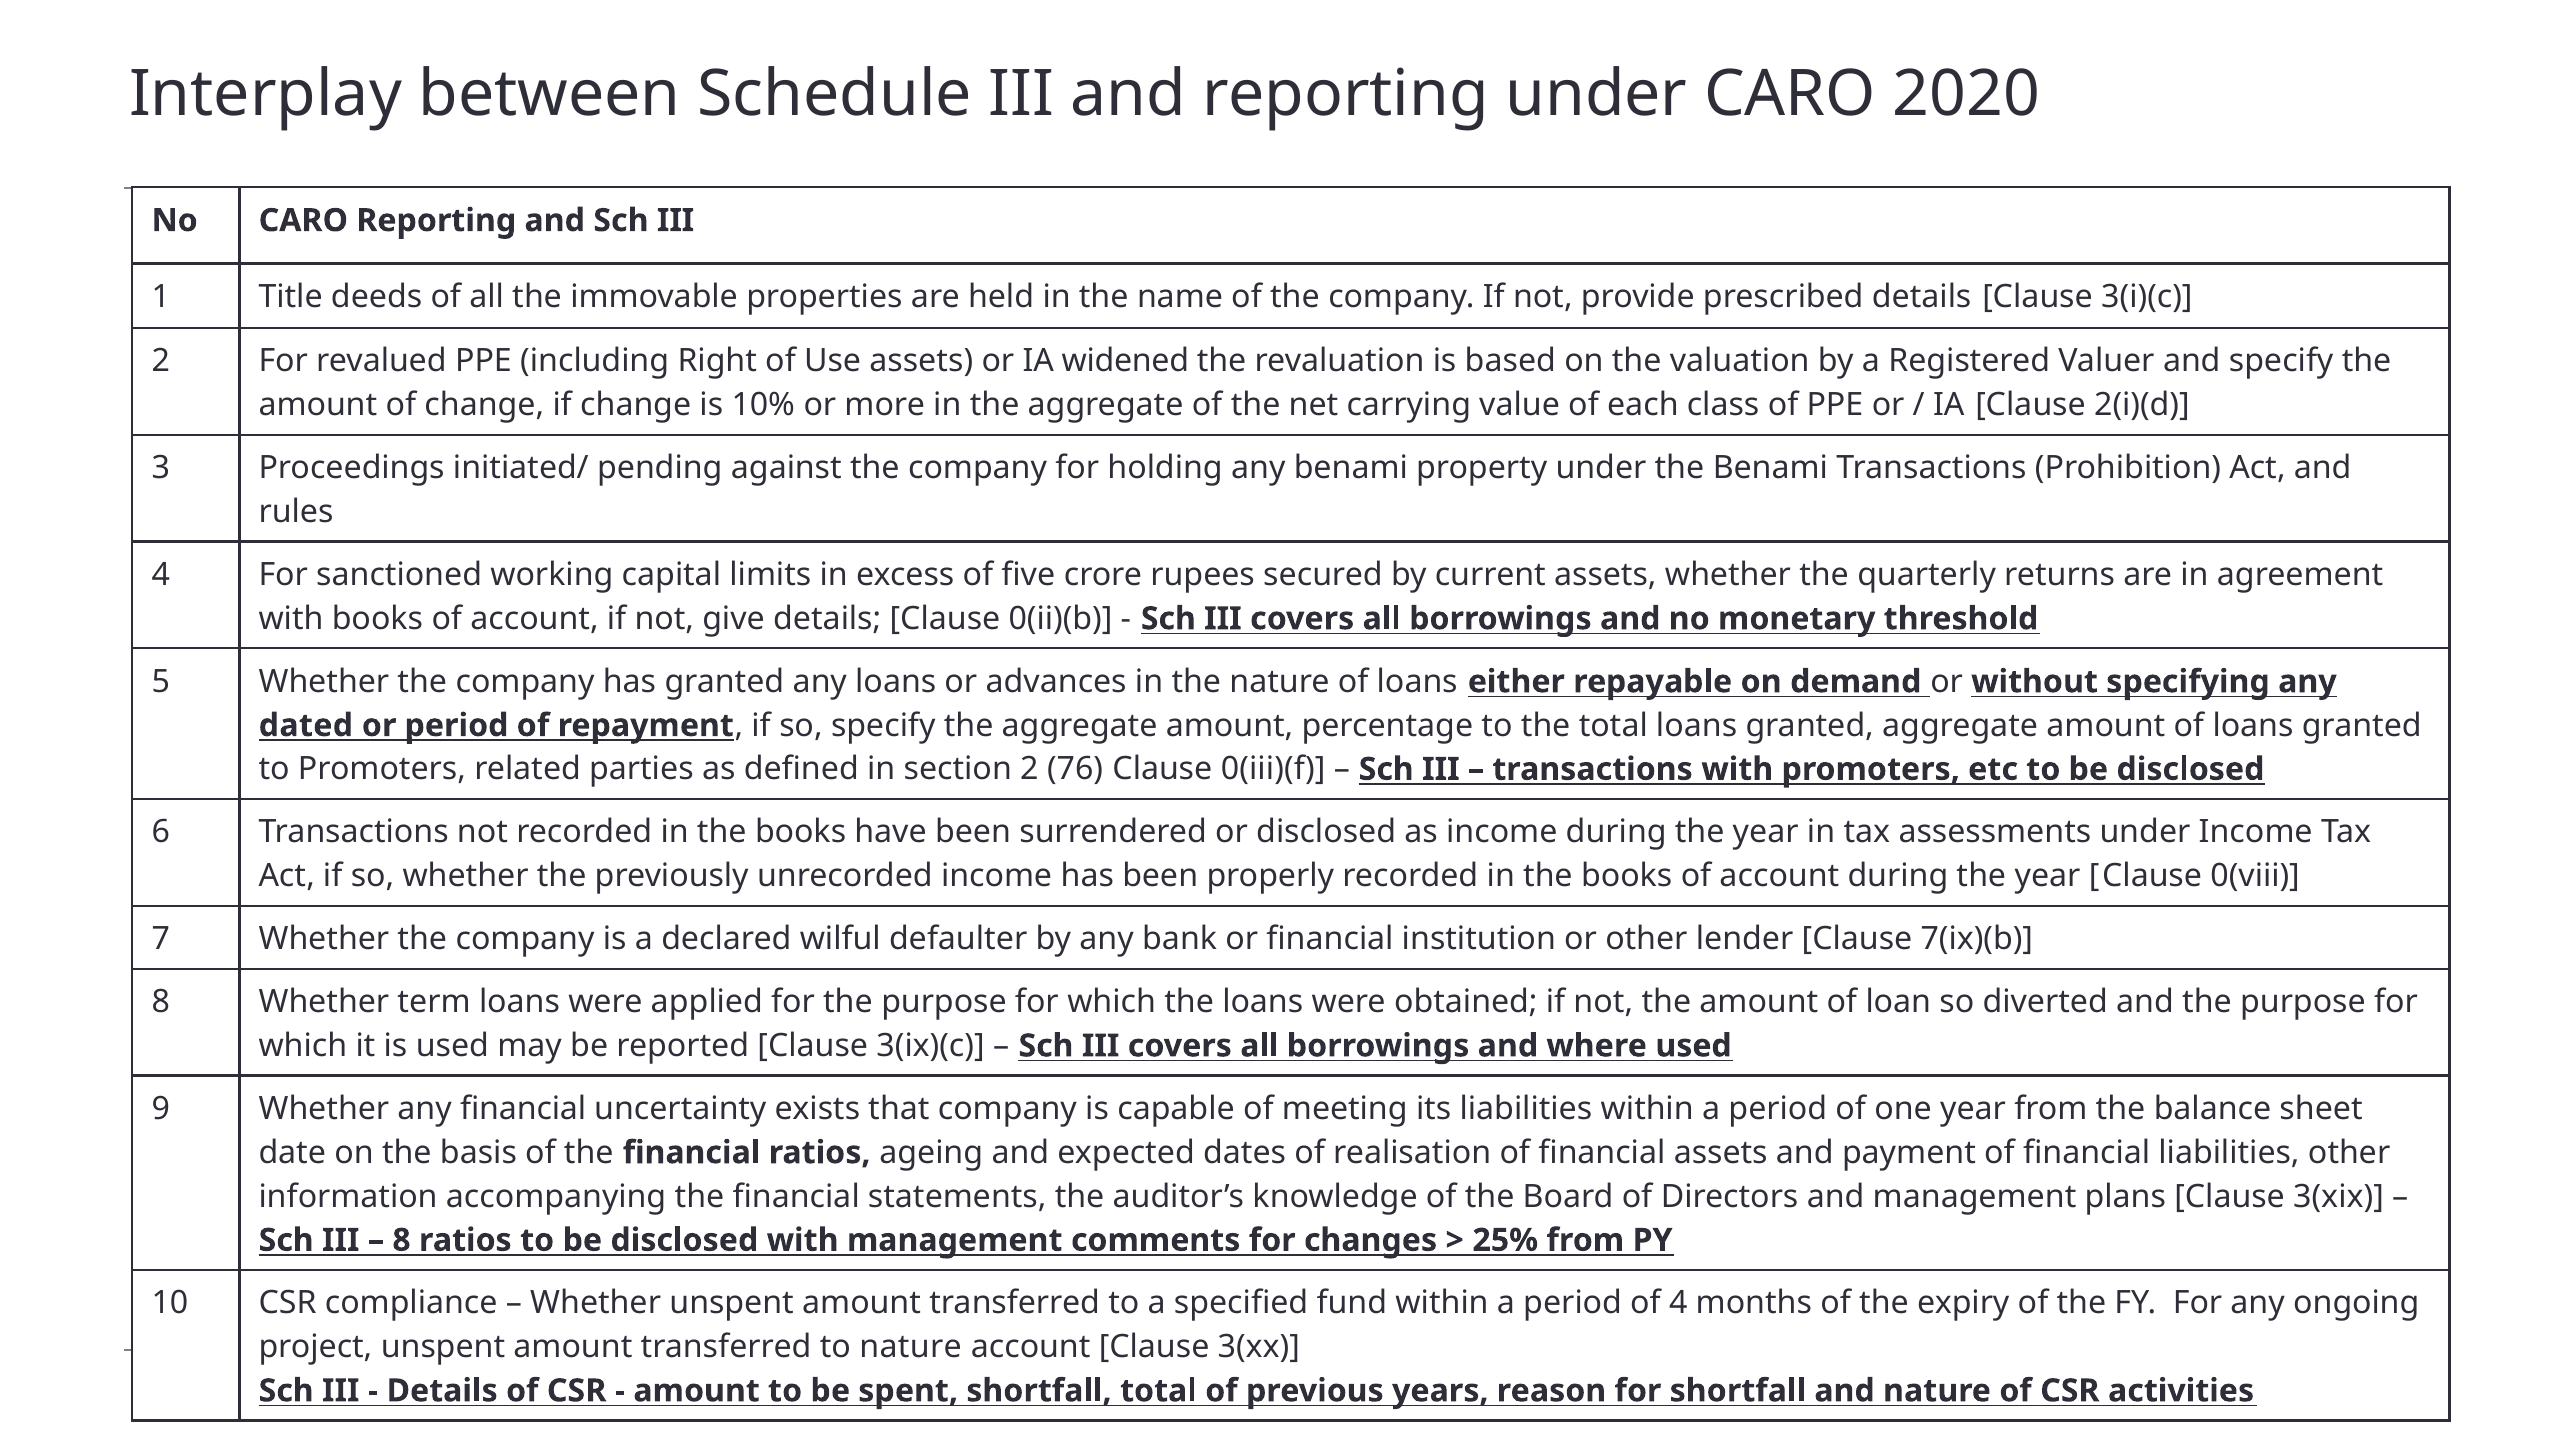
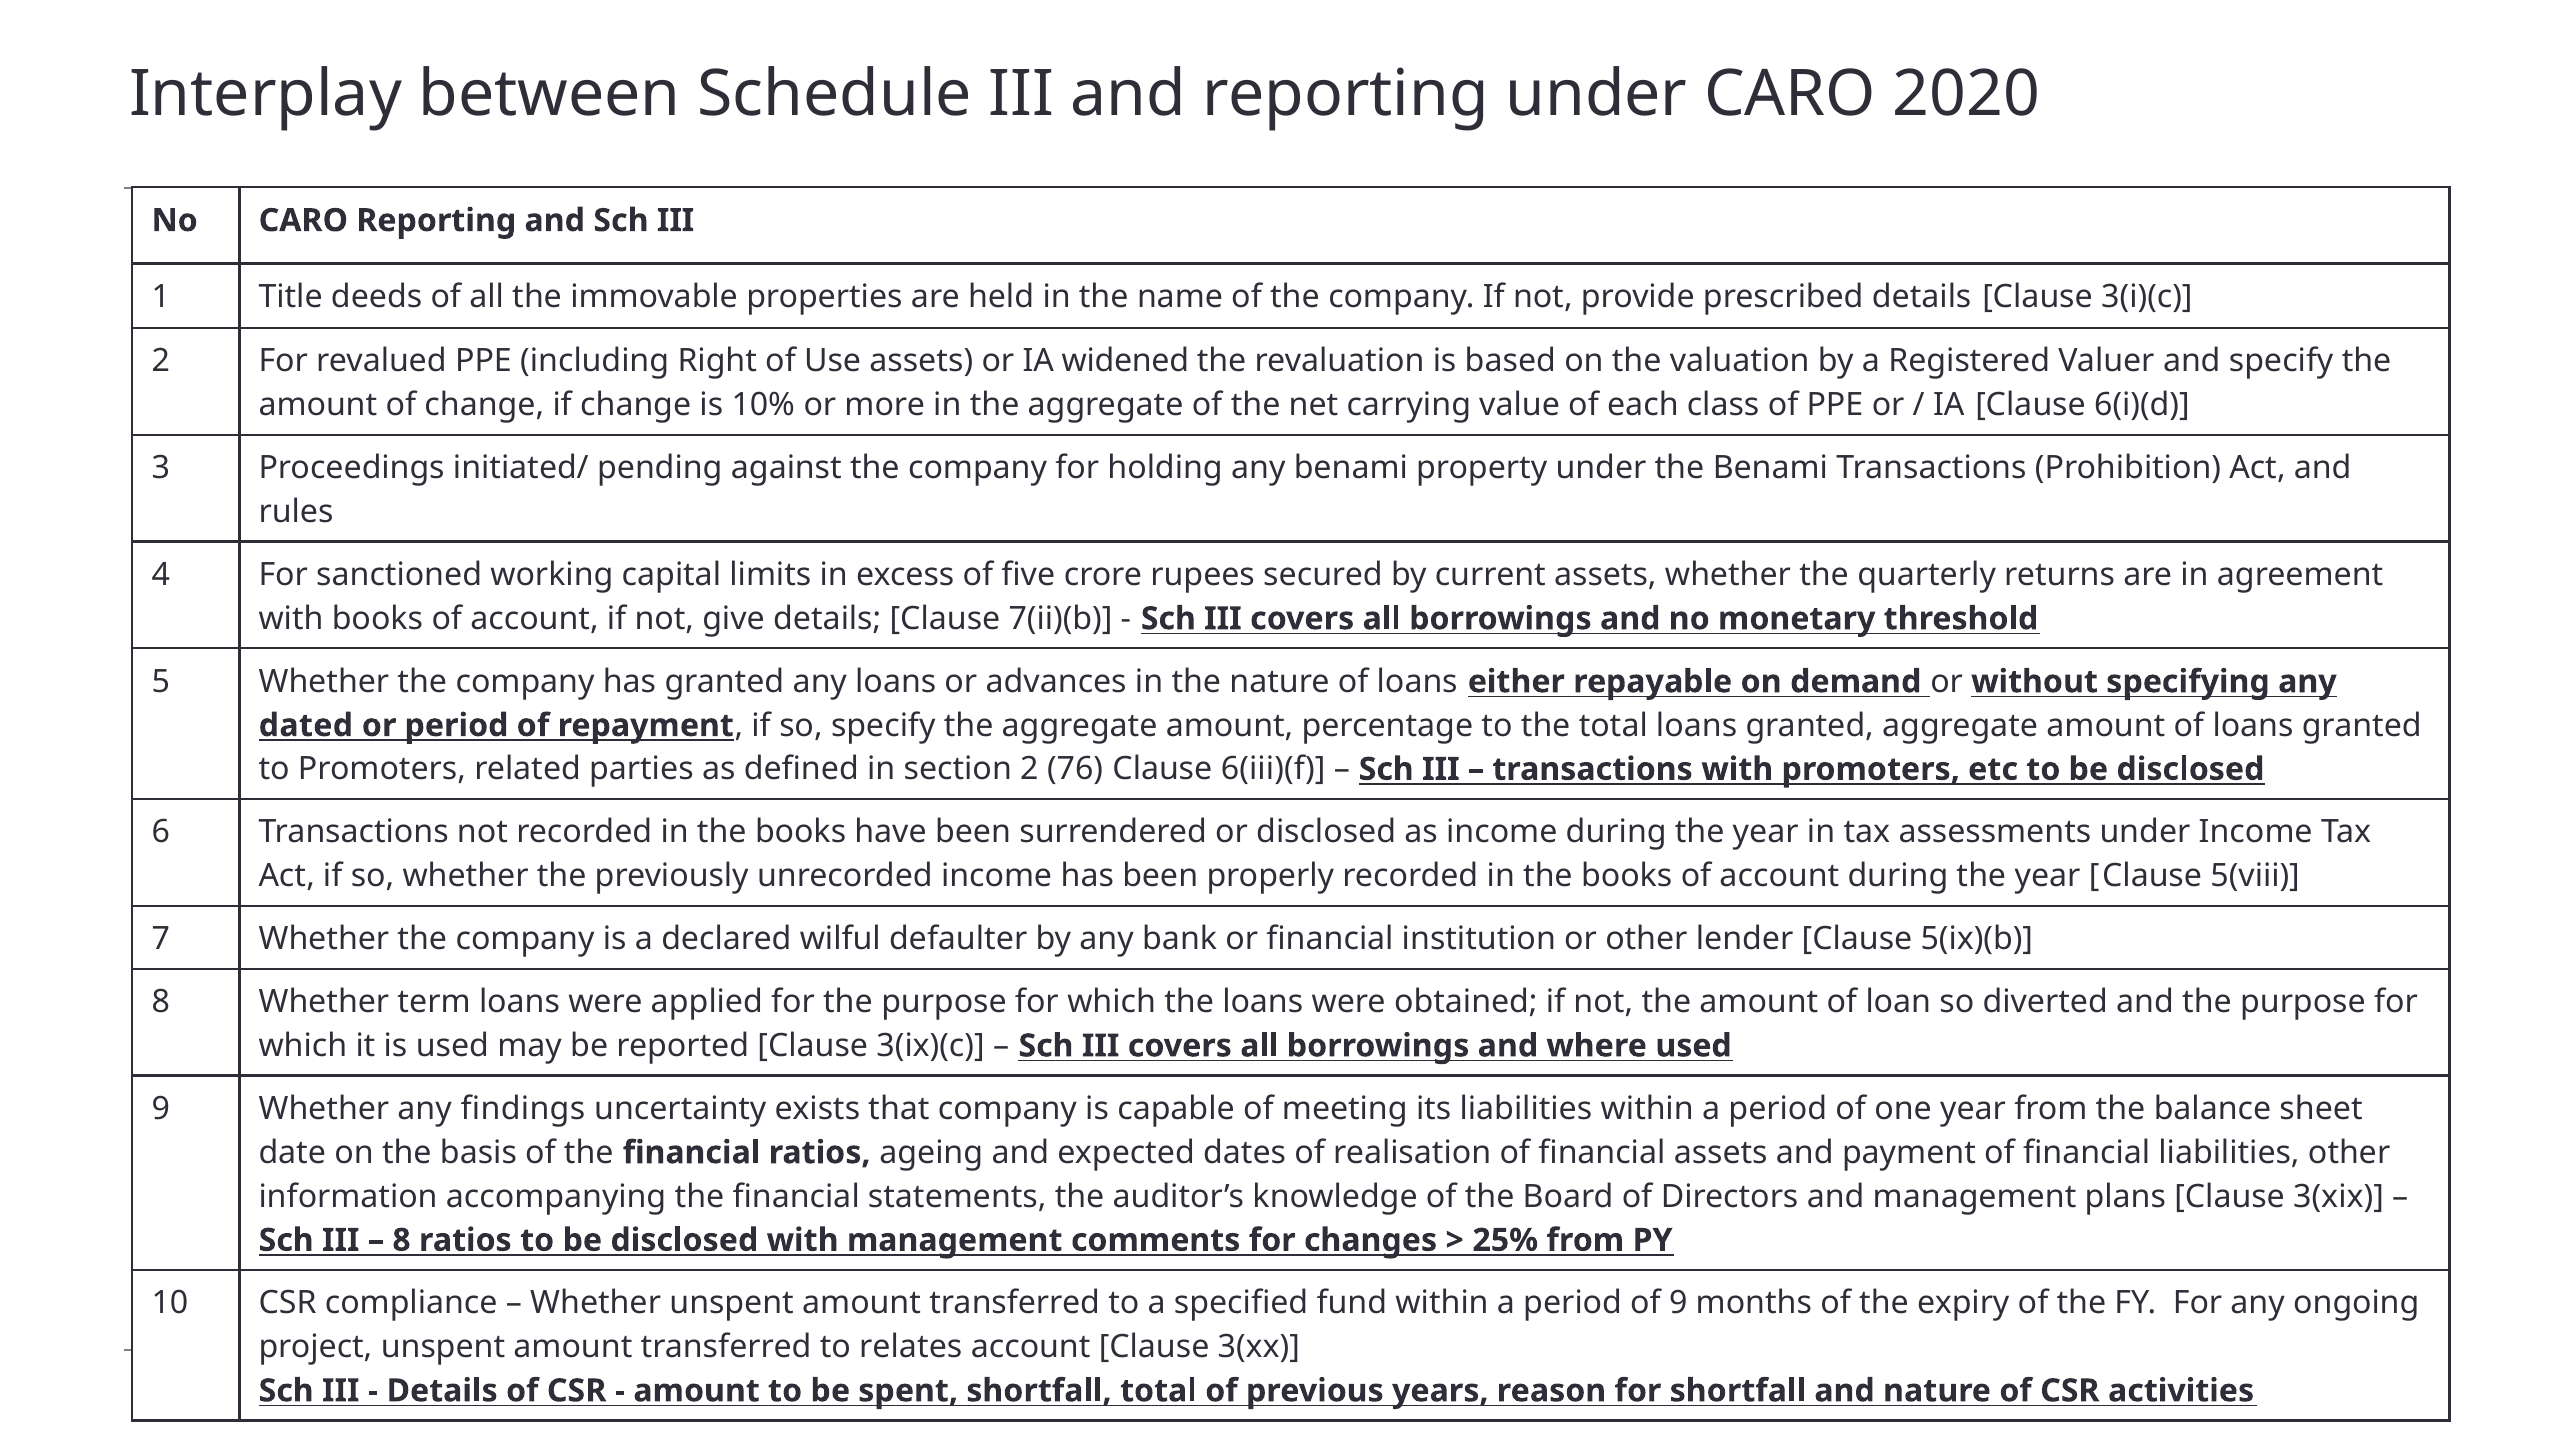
2(i)(d: 2(i)(d -> 6(i)(d
0(ii)(b: 0(ii)(b -> 7(ii)(b
0(iii)(f: 0(iii)(f -> 6(iii)(f
0(viii: 0(viii -> 5(viii
7(ix)(b: 7(ix)(b -> 5(ix)(b
any financial: financial -> findings
of 4: 4 -> 9
to nature: nature -> relates
